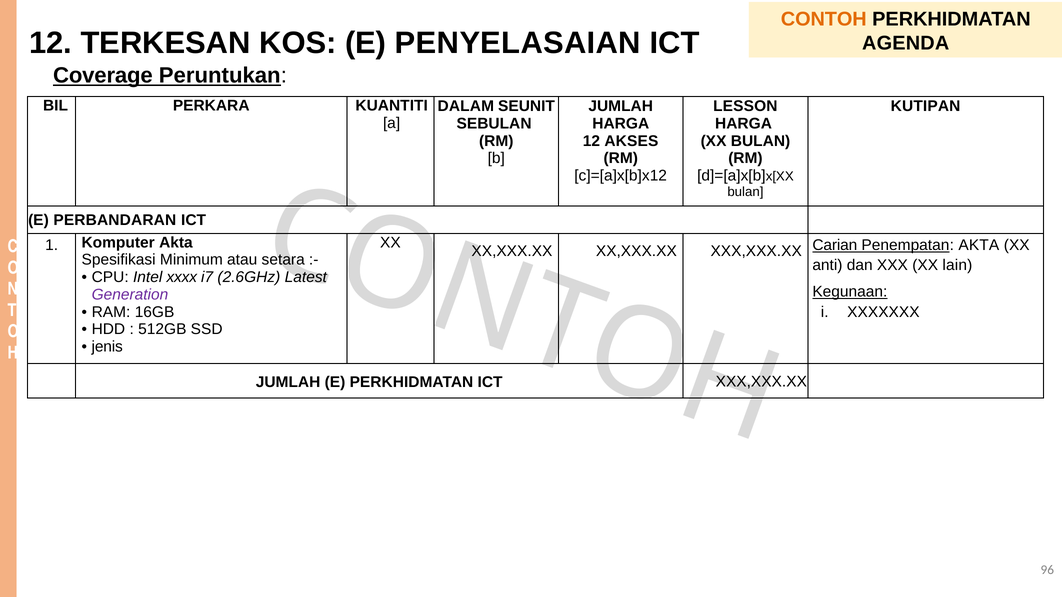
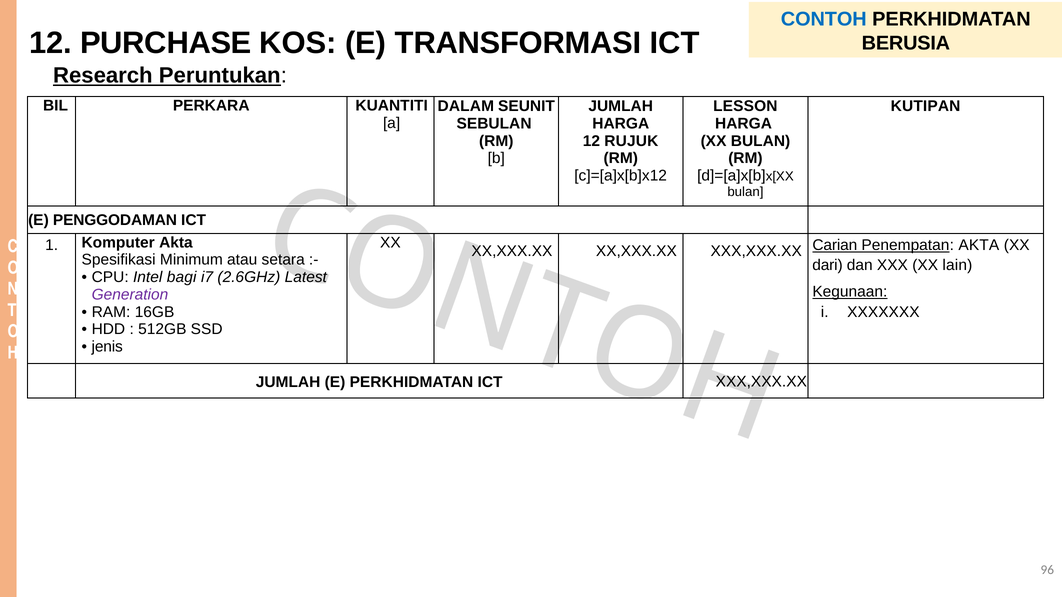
CONTOH colour: orange -> blue
TERKESAN: TERKESAN -> PURCHASE
PENYELASAIAN: PENYELASAIAN -> TRANSFORMASI
AGENDA: AGENDA -> BERUSIA
Coverage: Coverage -> Research
AKSES: AKSES -> RUJUK
PERBANDARAN: PERBANDARAN -> PENGGODAMAN
anti: anti -> dari
xxxx: xxxx -> bagi
